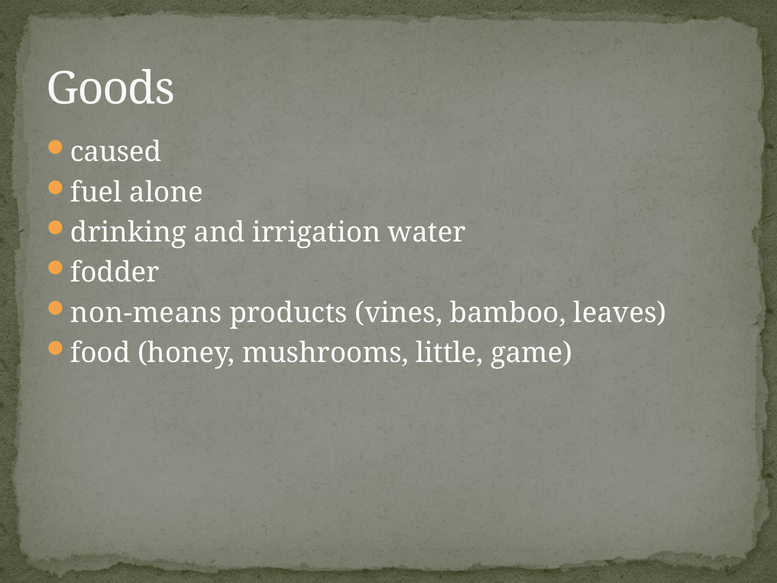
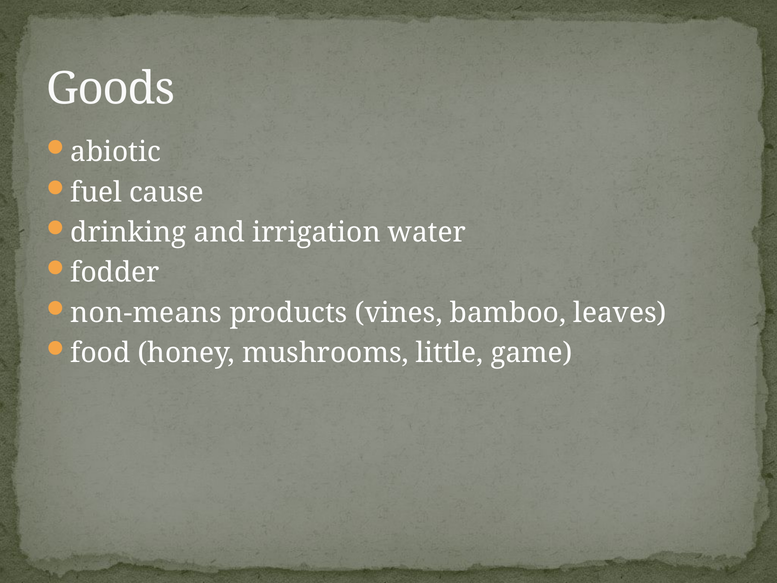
caused: caused -> abiotic
alone: alone -> cause
